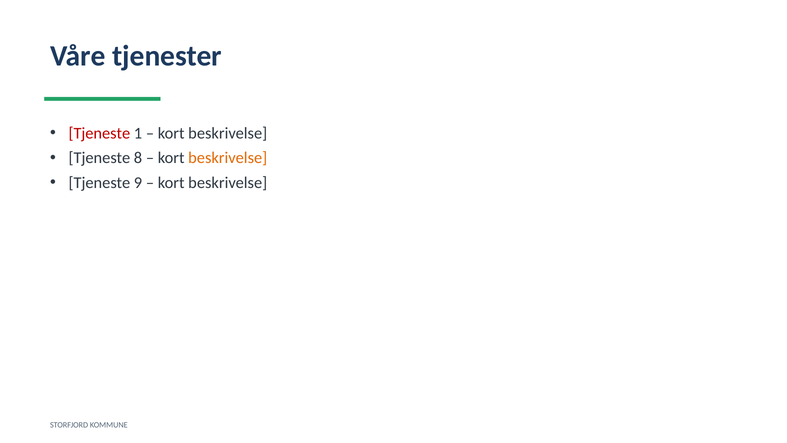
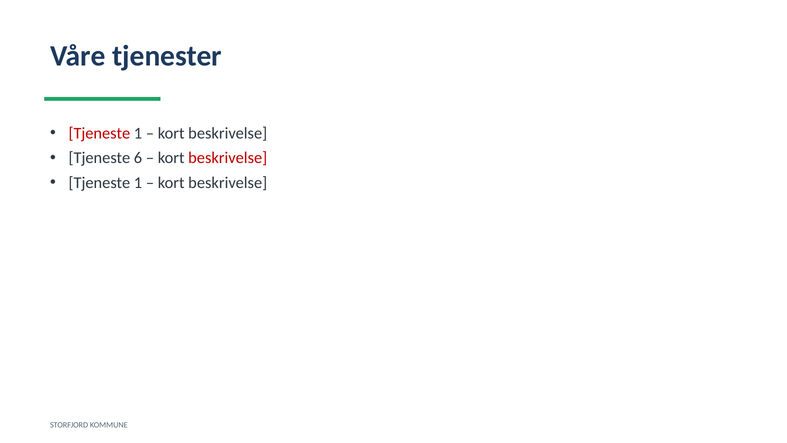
8: 8 -> 6
beskrivelse at (228, 158) colour: orange -> red
9 at (138, 183): 9 -> 1
